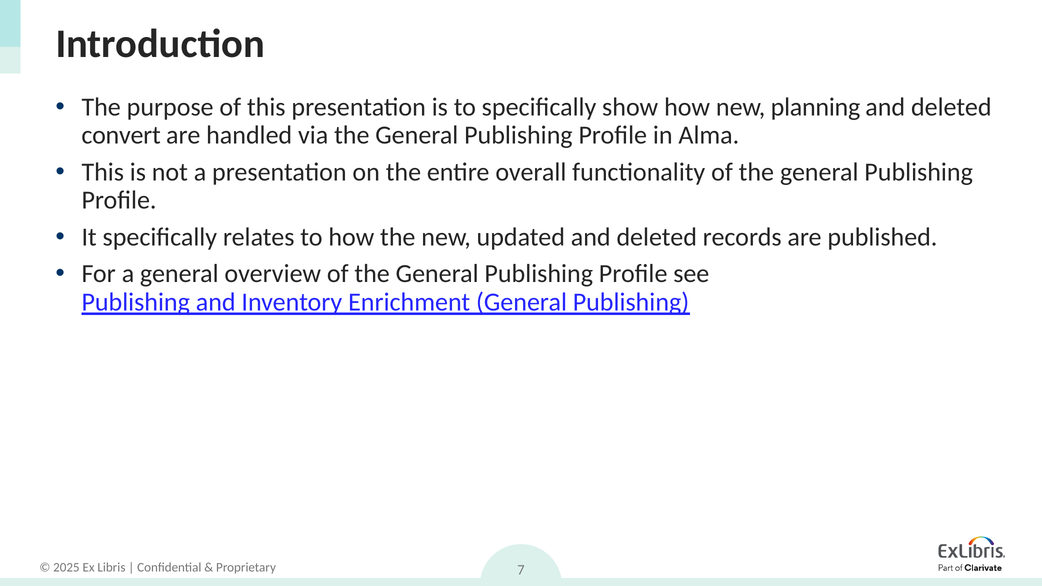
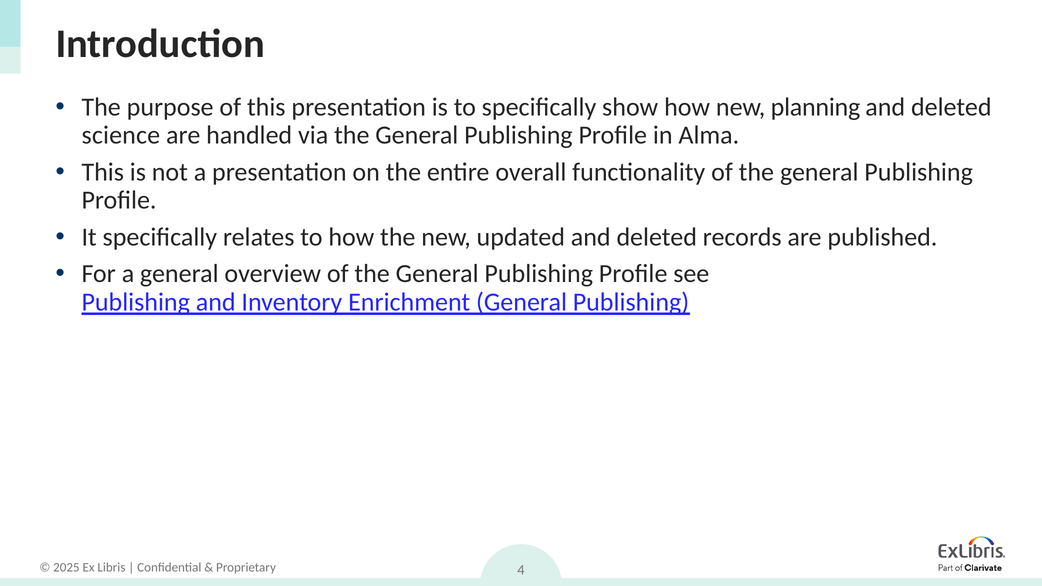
convert: convert -> science
7: 7 -> 4
